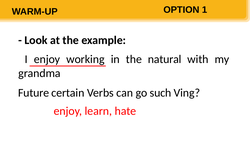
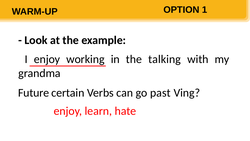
natural: natural -> talking
such: such -> past
